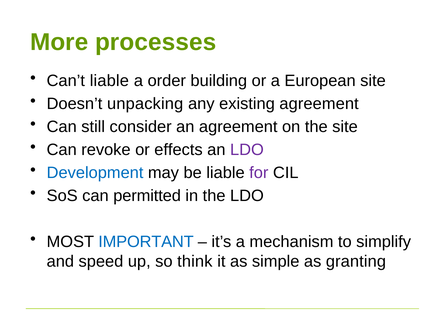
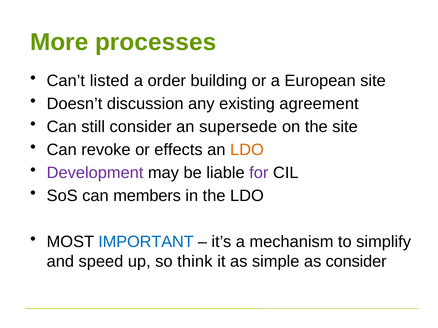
Can’t liable: liable -> listed
unpacking: unpacking -> discussion
an agreement: agreement -> supersede
LDO at (247, 150) colour: purple -> orange
Development colour: blue -> purple
permitted: permitted -> members
as granting: granting -> consider
